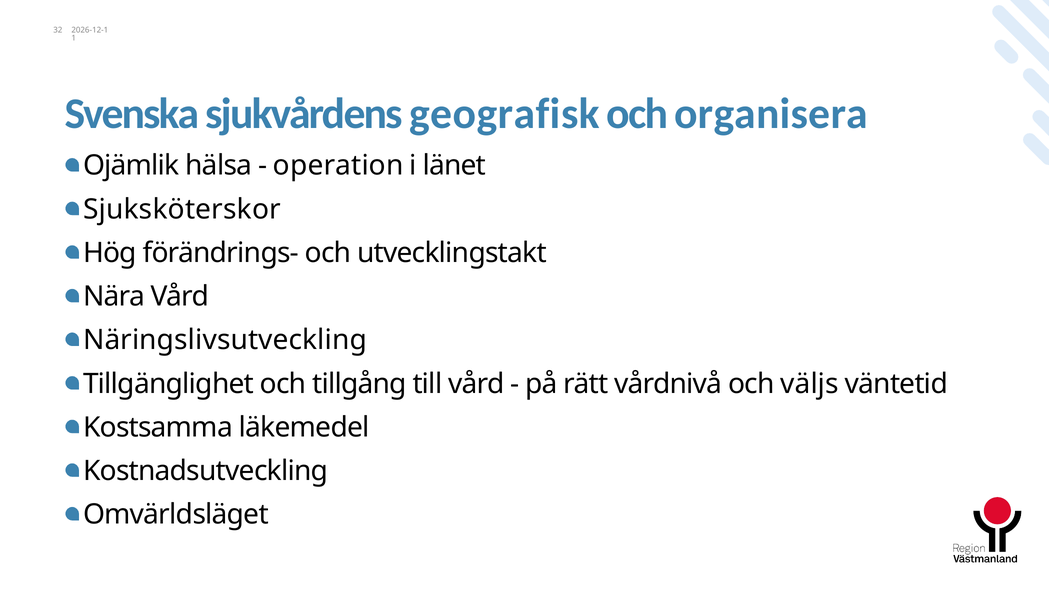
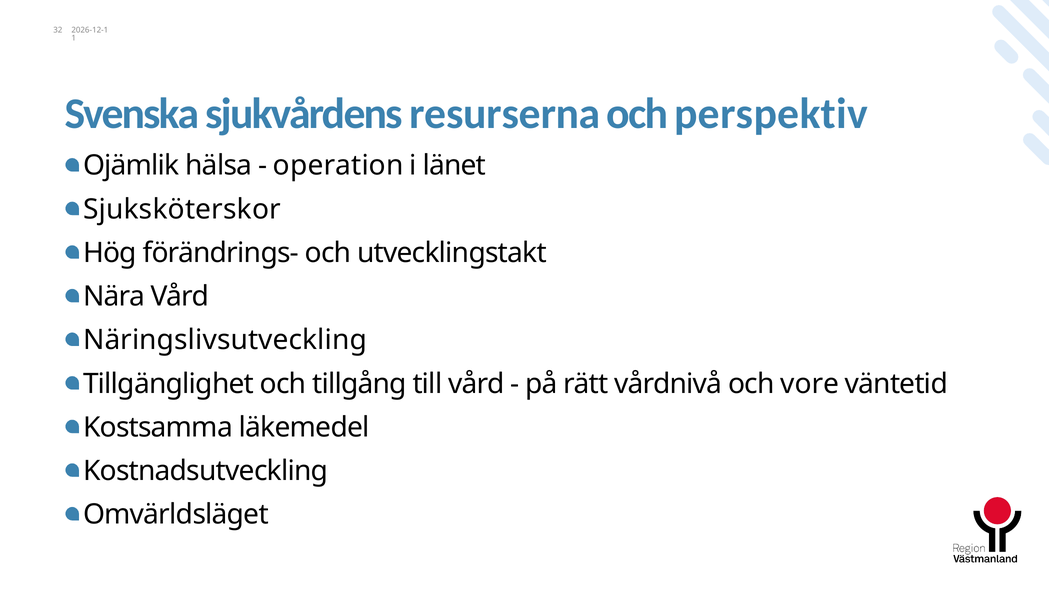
geografisk: geografisk -> resurserna
organisera: organisera -> perspektiv
väljs: väljs -> vore
